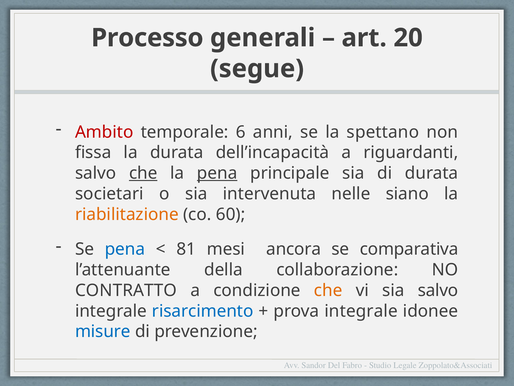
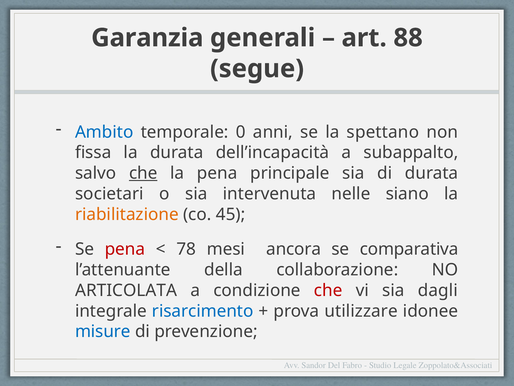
Processo: Processo -> Garanzia
20: 20 -> 88
Ambito colour: red -> blue
6: 6 -> 0
riguardanti: riguardanti -> subappalto
pena at (217, 173) underline: present -> none
60: 60 -> 45
pena at (125, 249) colour: blue -> red
81: 81 -> 78
CONTRATTO: CONTRATTO -> ARTICOLATA
che at (328, 290) colour: orange -> red
sia salvo: salvo -> dagli
prova integrale: integrale -> utilizzare
